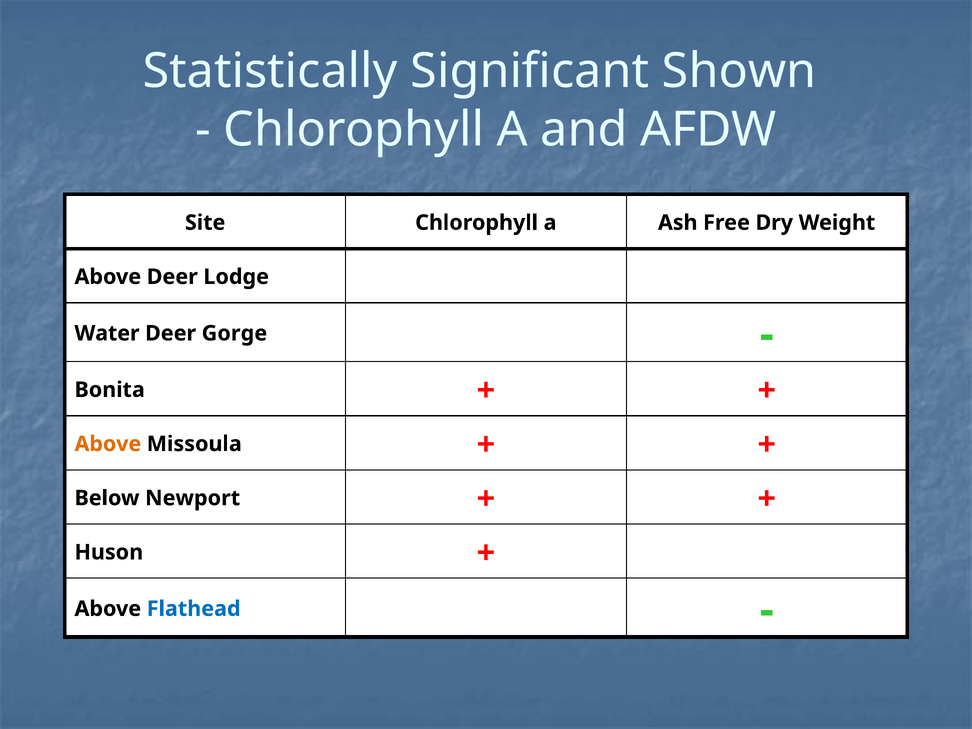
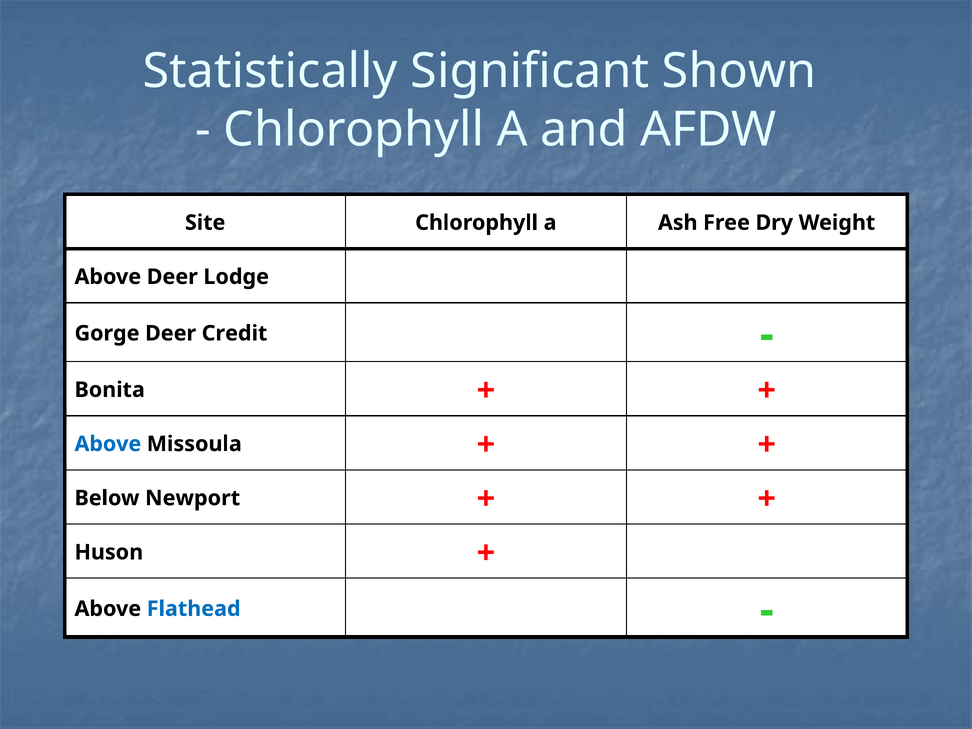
Water: Water -> Gorge
Gorge: Gorge -> Credit
Above at (108, 444) colour: orange -> blue
